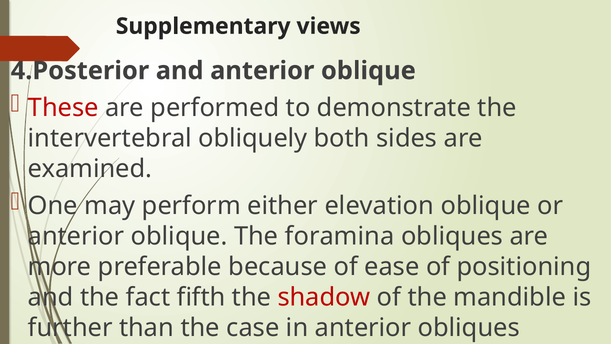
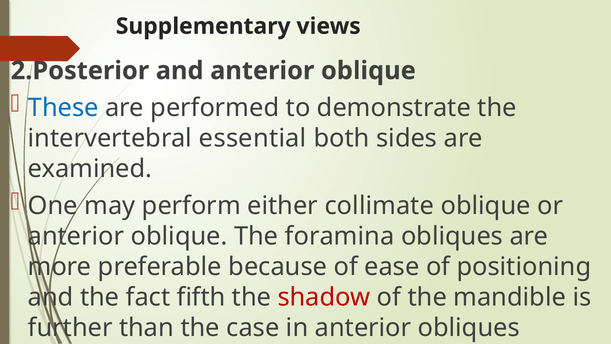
4.Posterior: 4.Posterior -> 2.Posterior
These colour: red -> blue
obliquely: obliquely -> essential
elevation: elevation -> collimate
